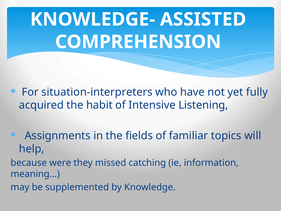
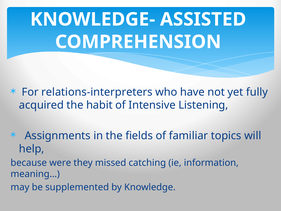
situation-interpreters: situation-interpreters -> relations-interpreters
